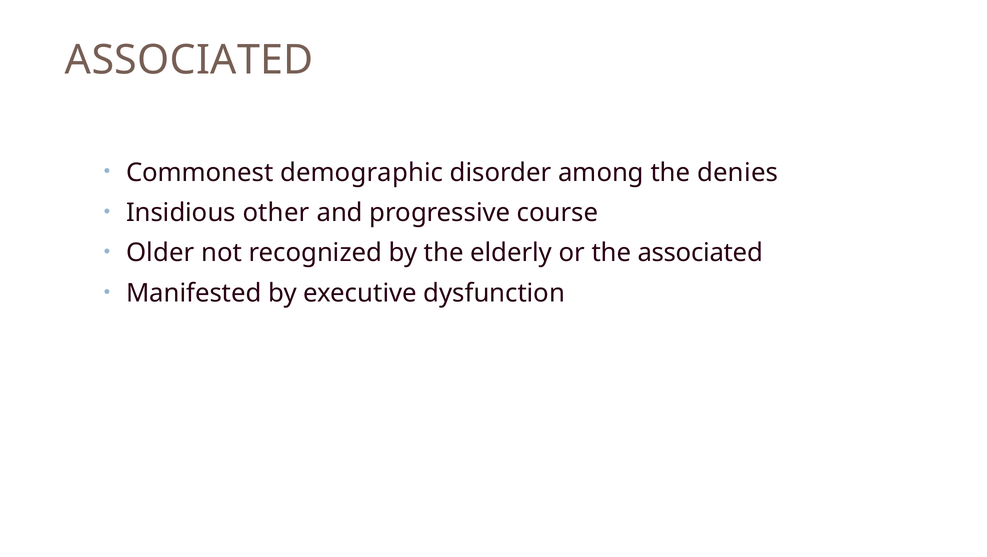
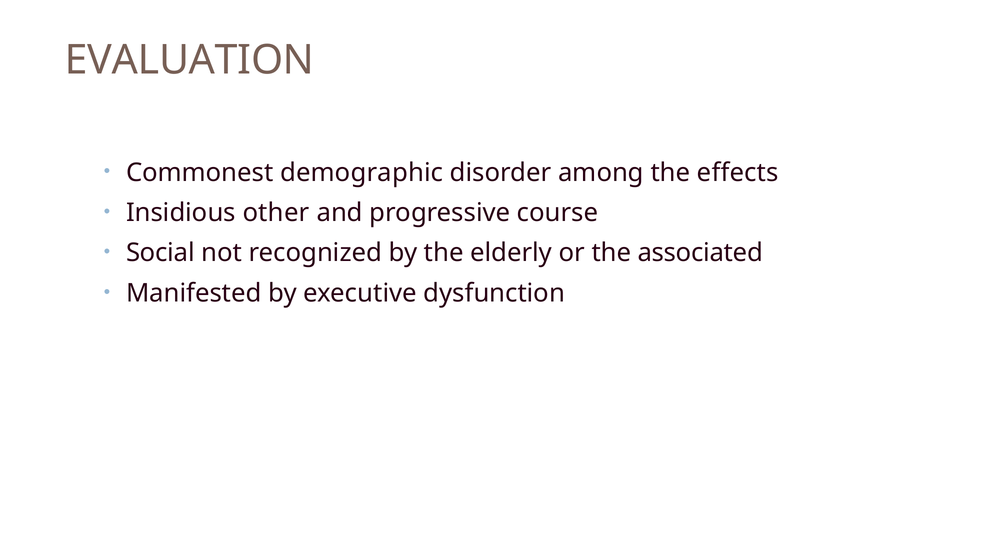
ASSOCIATED at (189, 60): ASSOCIATED -> EVALUATION
denies: denies -> effects
Older: Older -> Social
